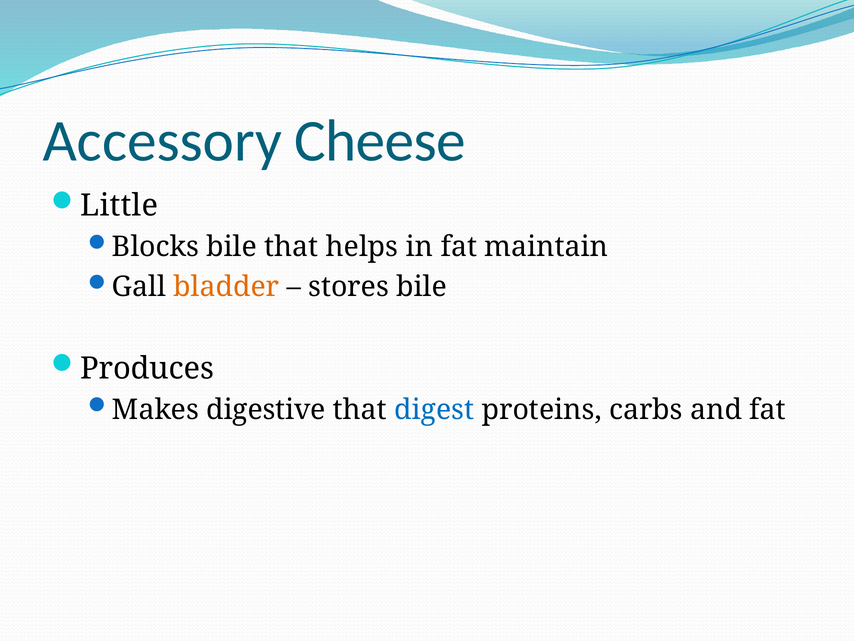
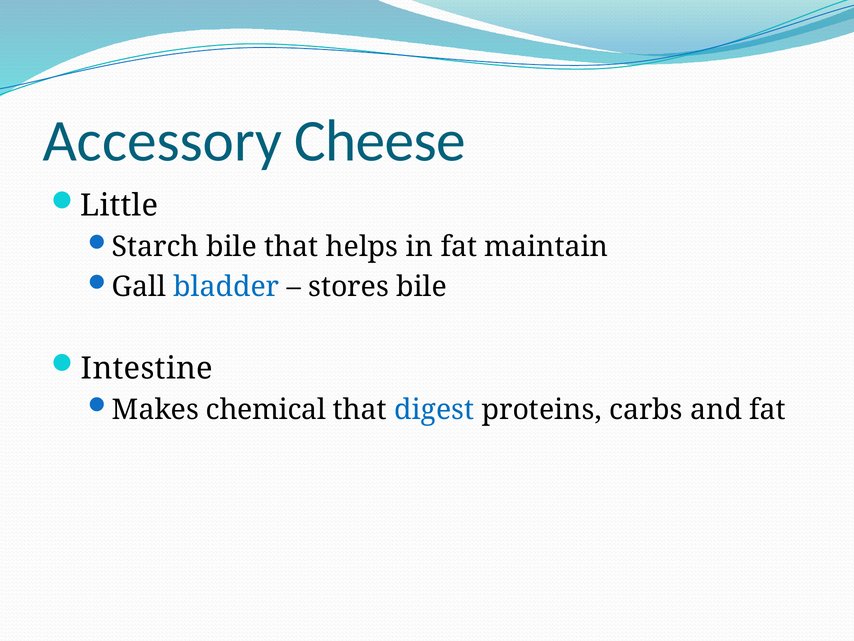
Blocks: Blocks -> Starch
bladder colour: orange -> blue
Produces: Produces -> Intestine
digestive: digestive -> chemical
